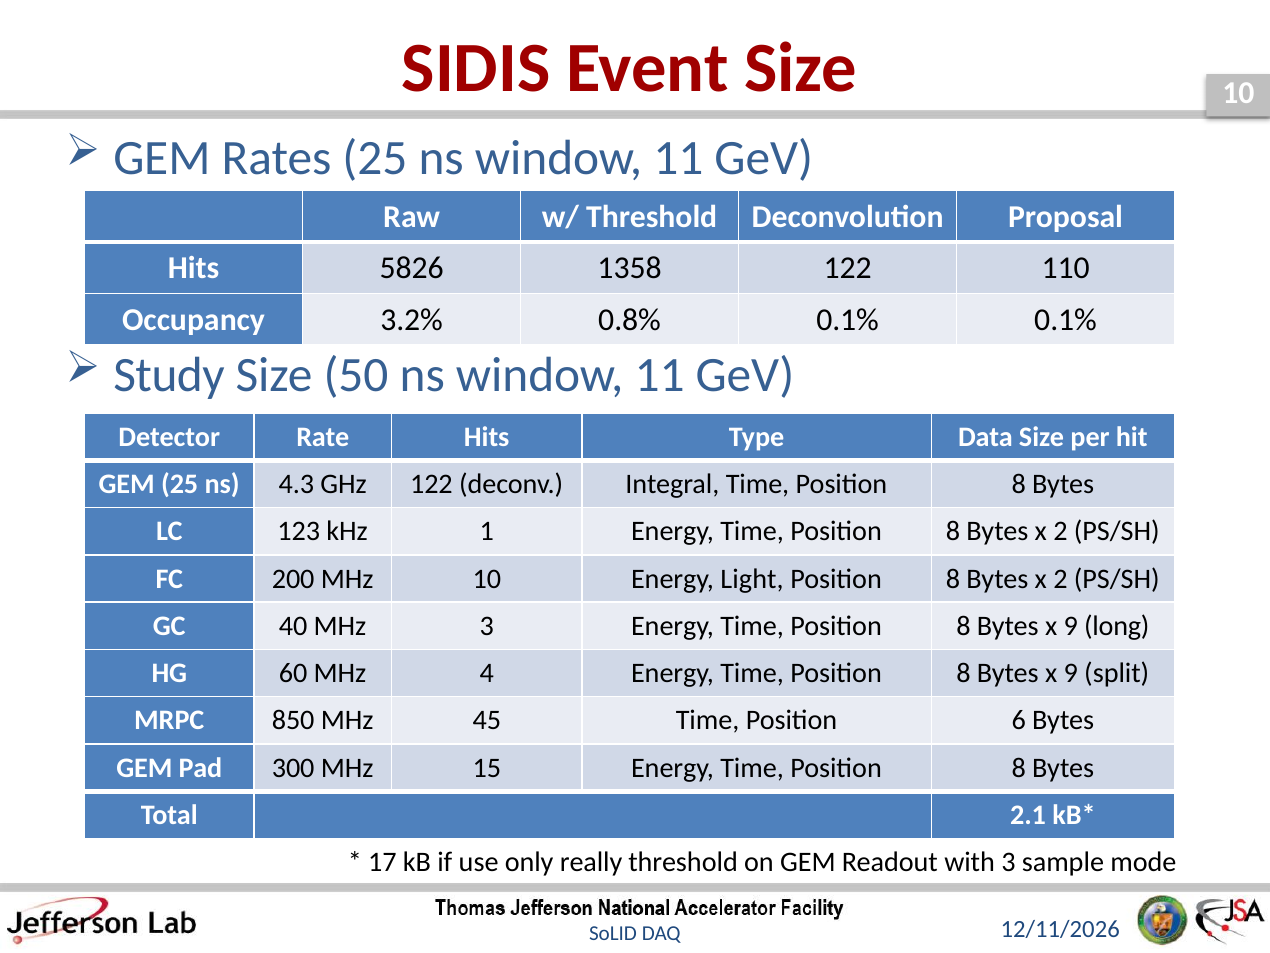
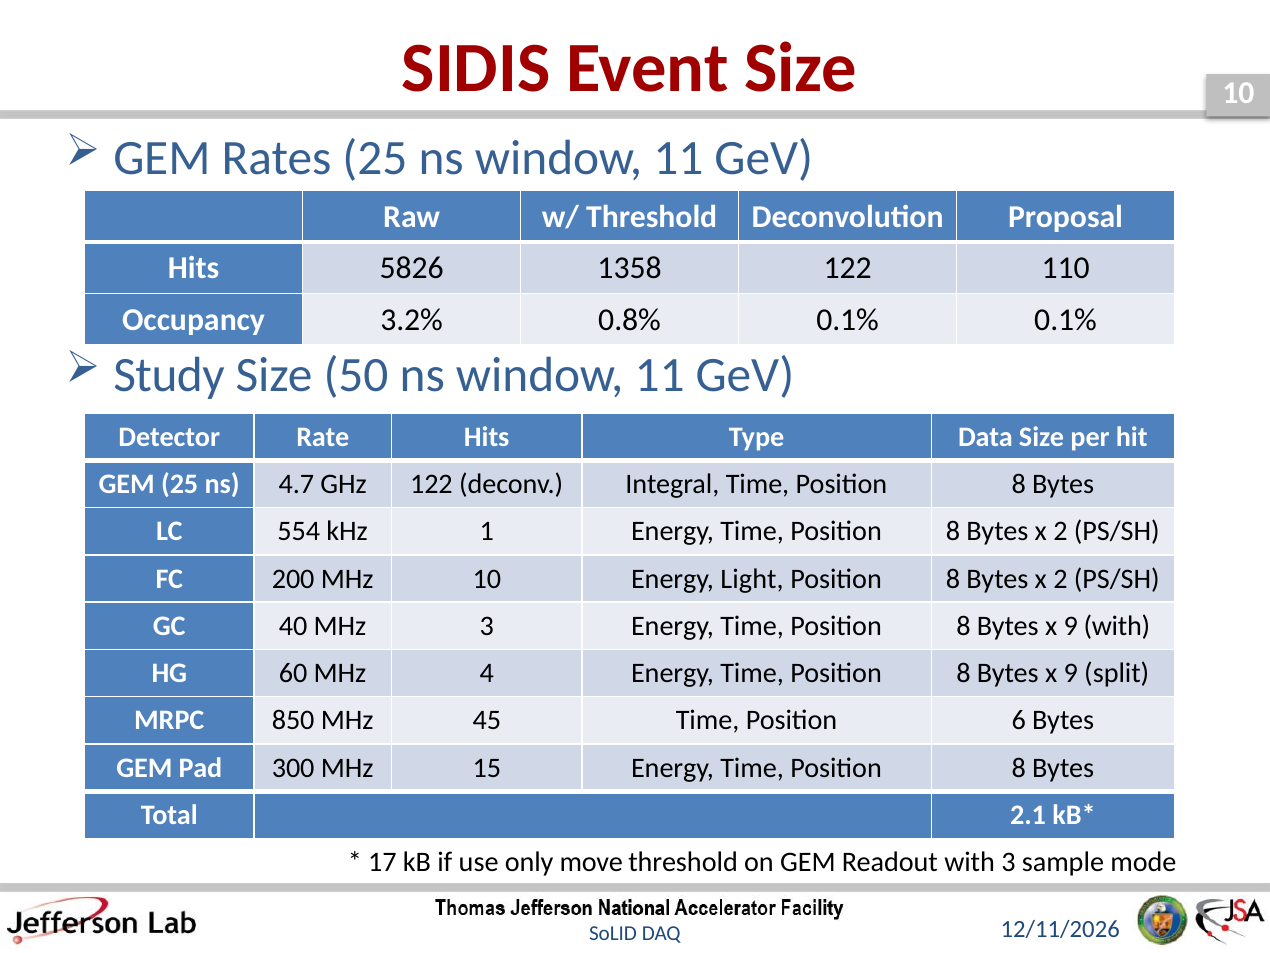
4.3: 4.3 -> 4.7
123: 123 -> 554
9 long: long -> with
really: really -> move
